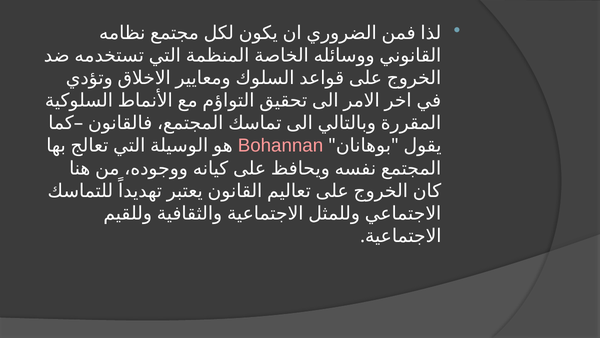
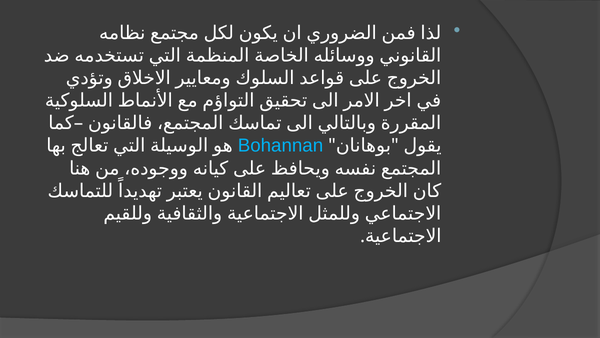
Bohannan colour: pink -> light blue
